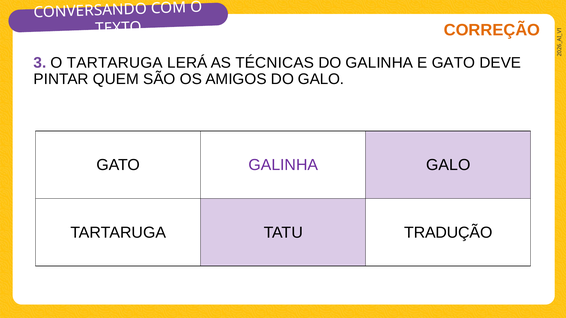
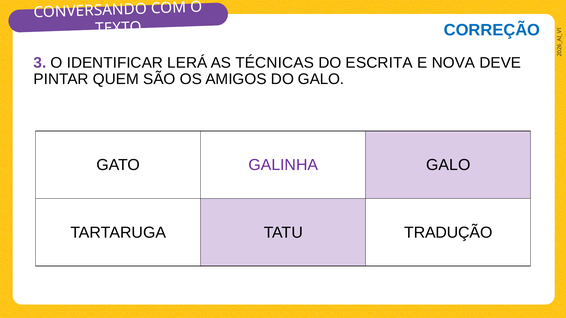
CORREÇÃO colour: orange -> blue
O TARTARUGA: TARTARUGA -> IDENTIFICAR
DO GALINHA: GALINHA -> ESCRITA
E GATO: GATO -> NOVA
